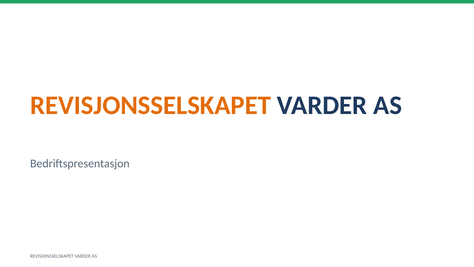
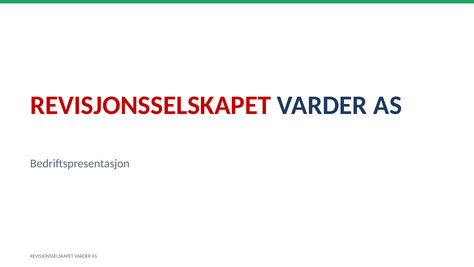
REVISJONSSELSKAPET at (151, 105) colour: orange -> red
